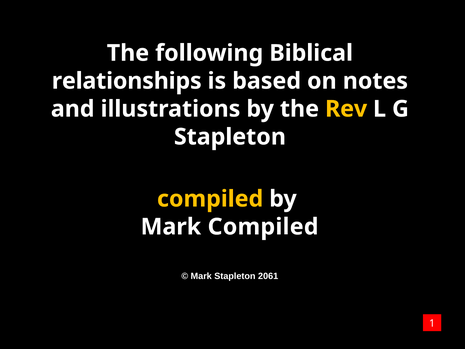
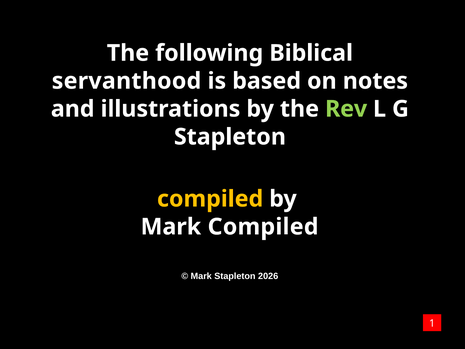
relationships: relationships -> servanthood
Rev colour: yellow -> light green
2061: 2061 -> 2026
